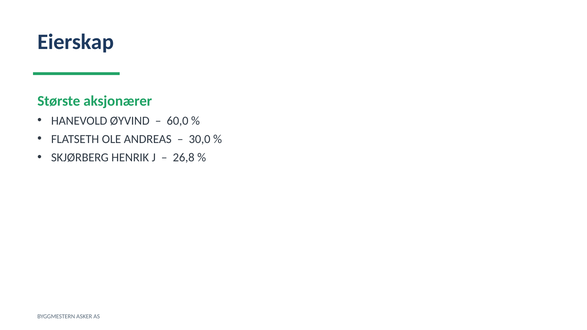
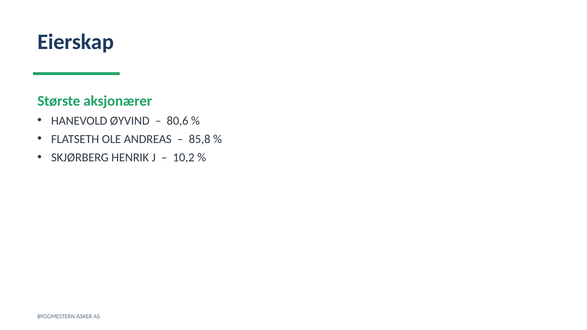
60,0: 60,0 -> 80,6
30,0: 30,0 -> 85,8
26,8: 26,8 -> 10,2
